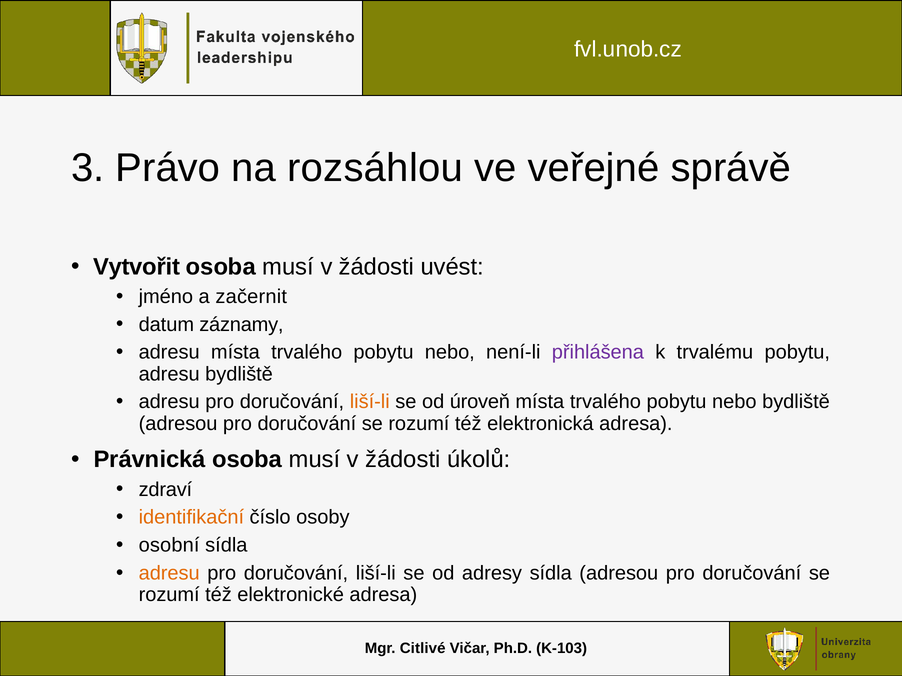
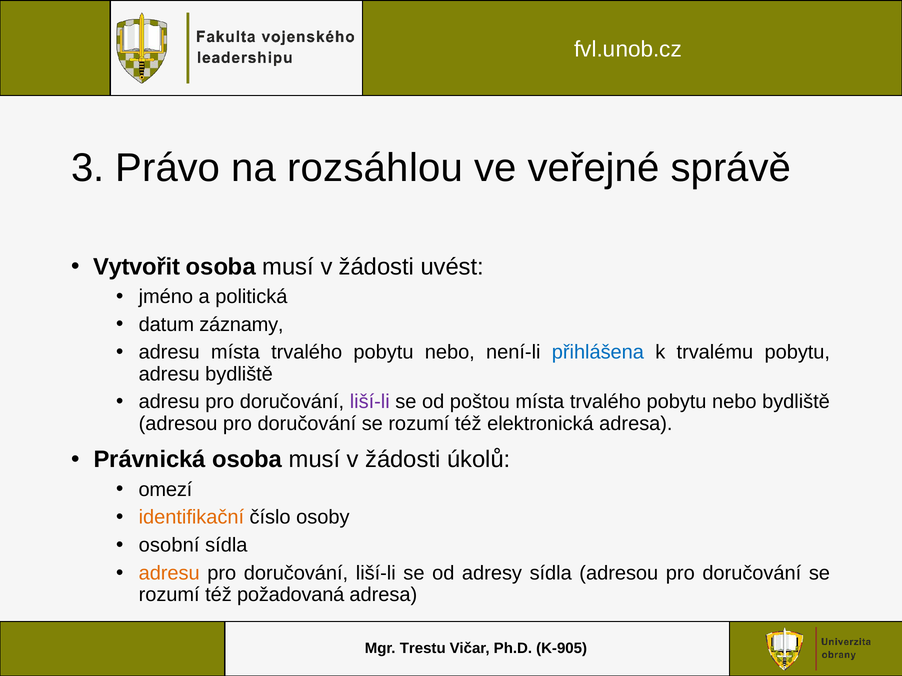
začernit: začernit -> politická
přihlášena colour: purple -> blue
liší-li at (370, 402) colour: orange -> purple
úroveň: úroveň -> poštou
zdraví: zdraví -> omezí
elektronické: elektronické -> požadovaná
Citlivé: Citlivé -> Trestu
K-103: K-103 -> K-905
